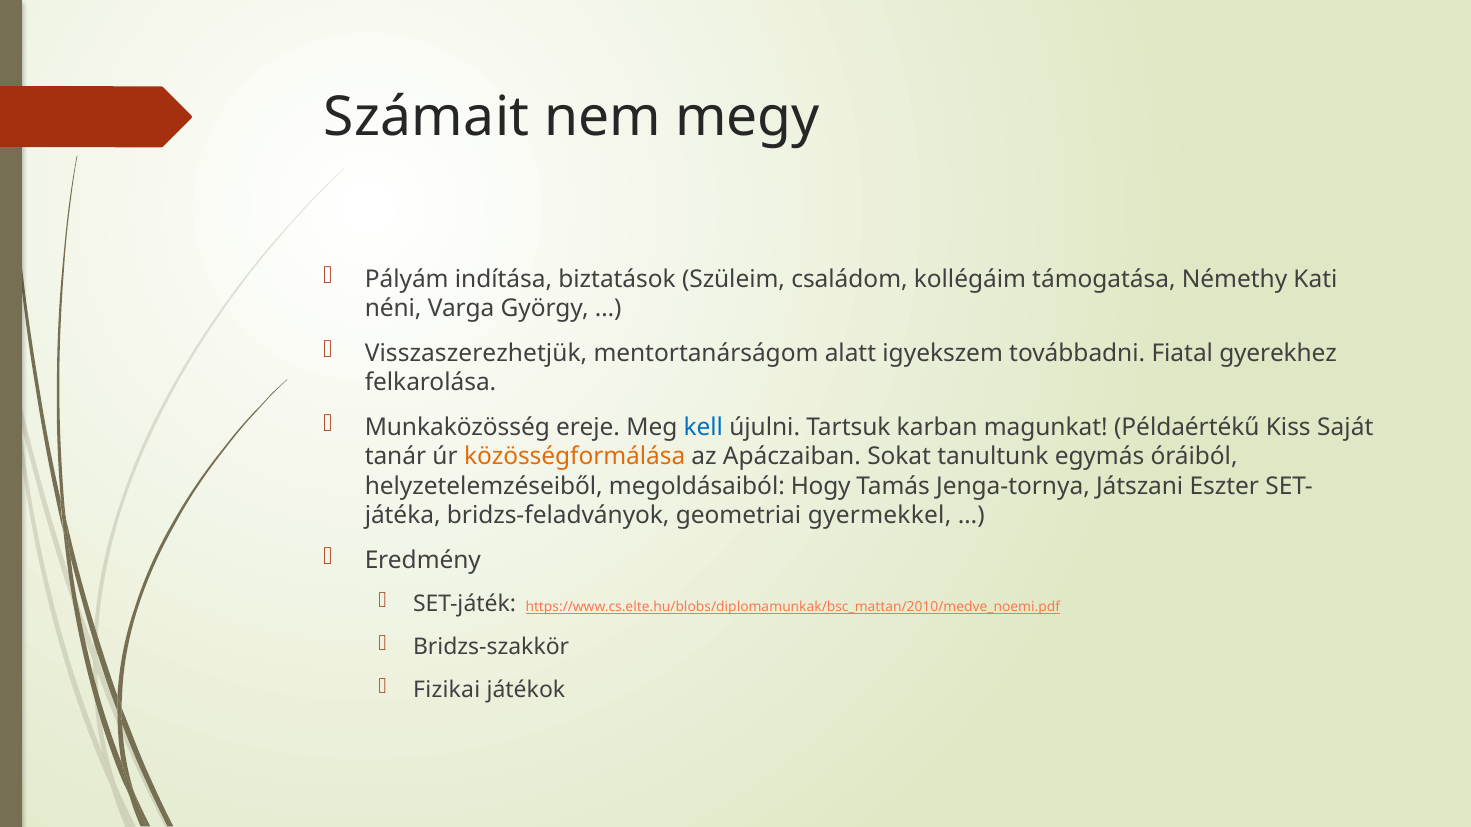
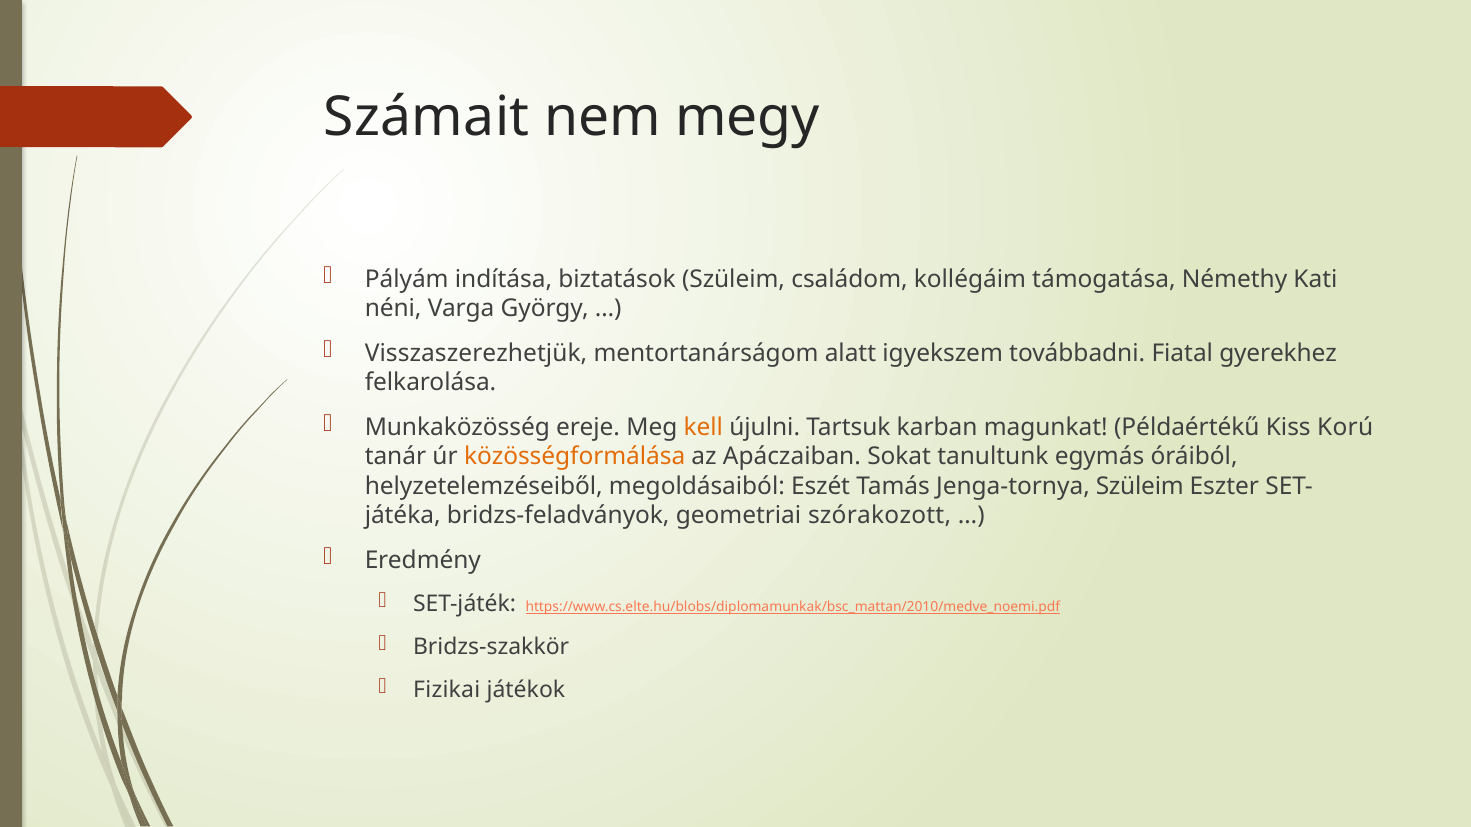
kell colour: blue -> orange
Saját: Saját -> Korú
Hogy: Hogy -> Eszét
Jenga-tornya Játszani: Játszani -> Szüleim
gyermekkel: gyermekkel -> szórakozott
